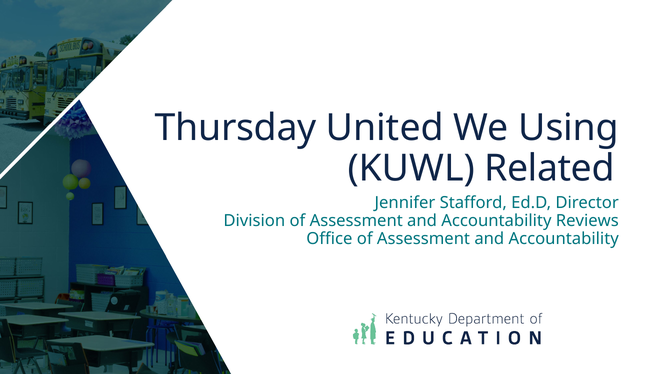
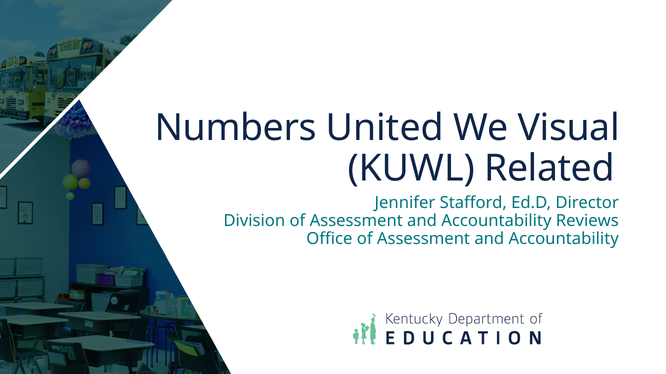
Thursday: Thursday -> Numbers
Using: Using -> Visual
